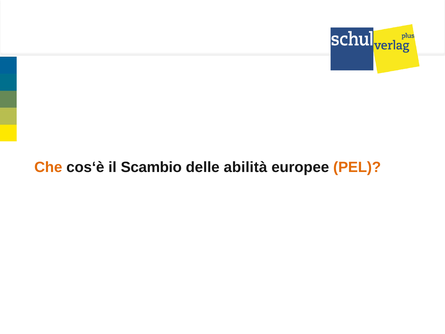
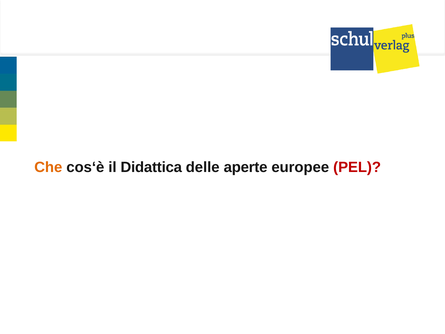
Scambio: Scambio -> Didattica
abilità: abilità -> aperte
PEL colour: orange -> red
